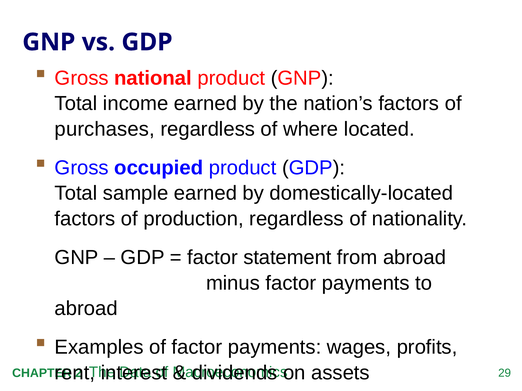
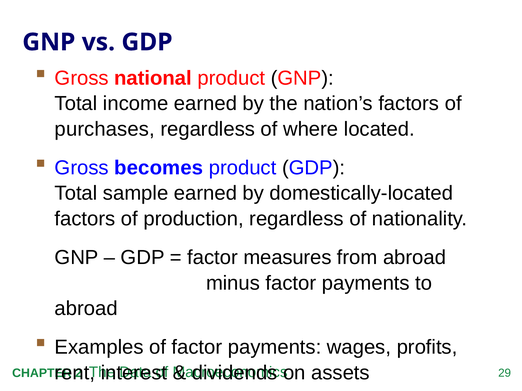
occupied: occupied -> becomes
statement: statement -> measures
